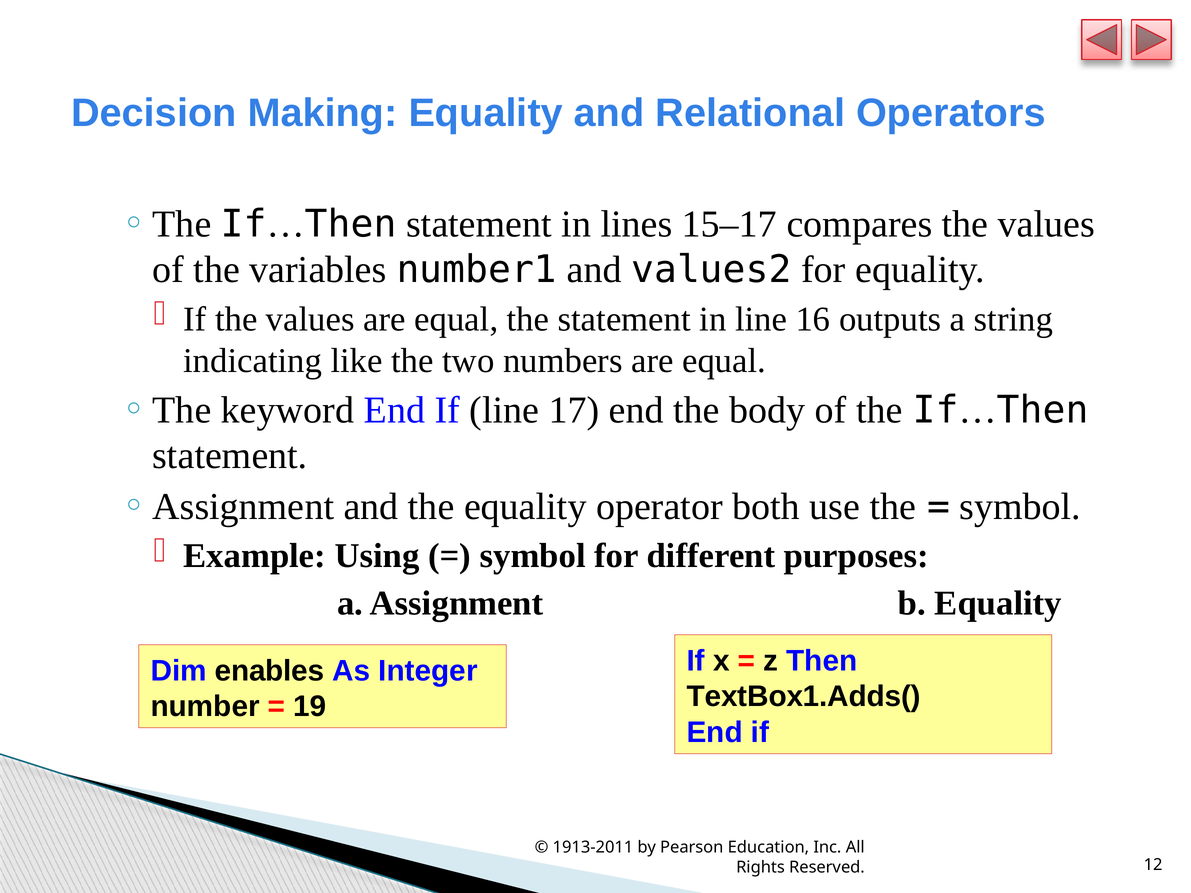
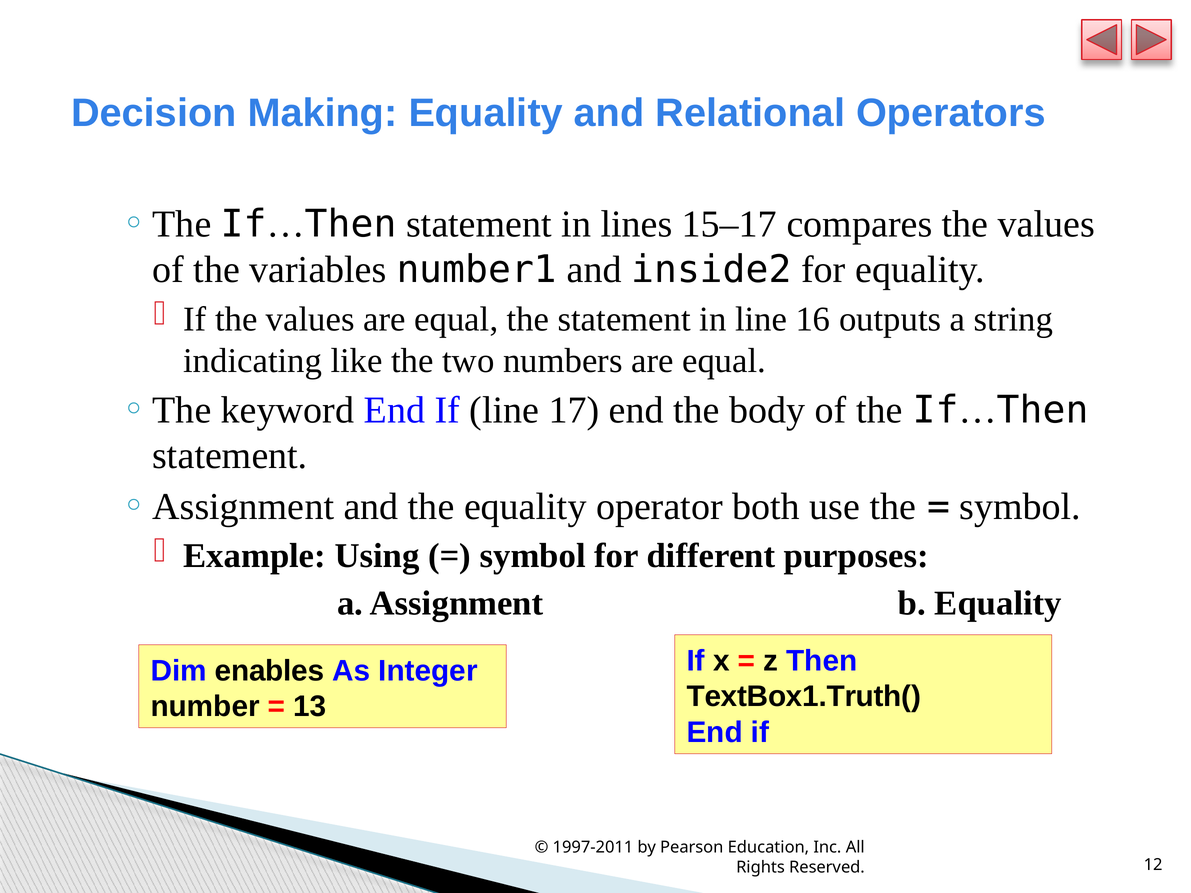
values2: values2 -> inside2
TextBox1.Adds(: TextBox1.Adds( -> TextBox1.Truth(
19: 19 -> 13
1913-2011: 1913-2011 -> 1997-2011
